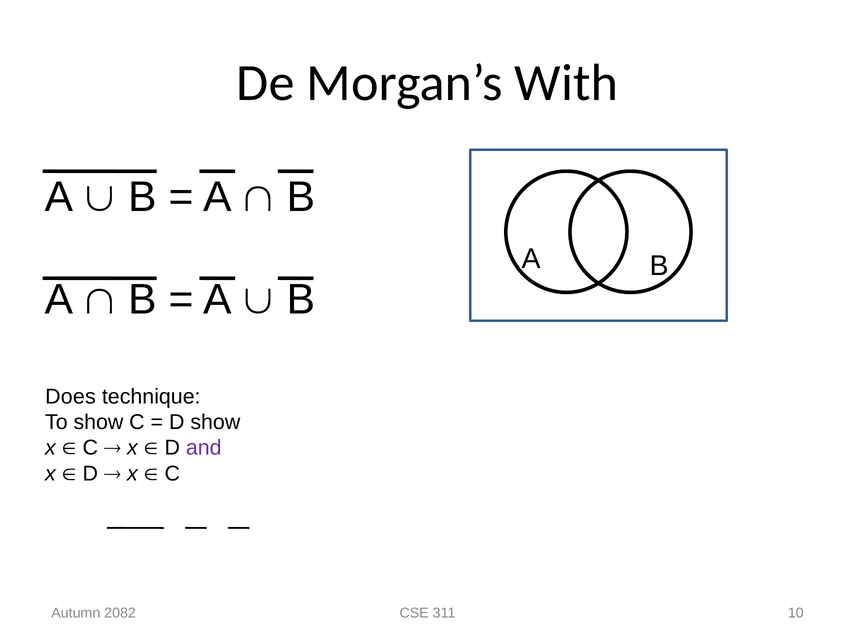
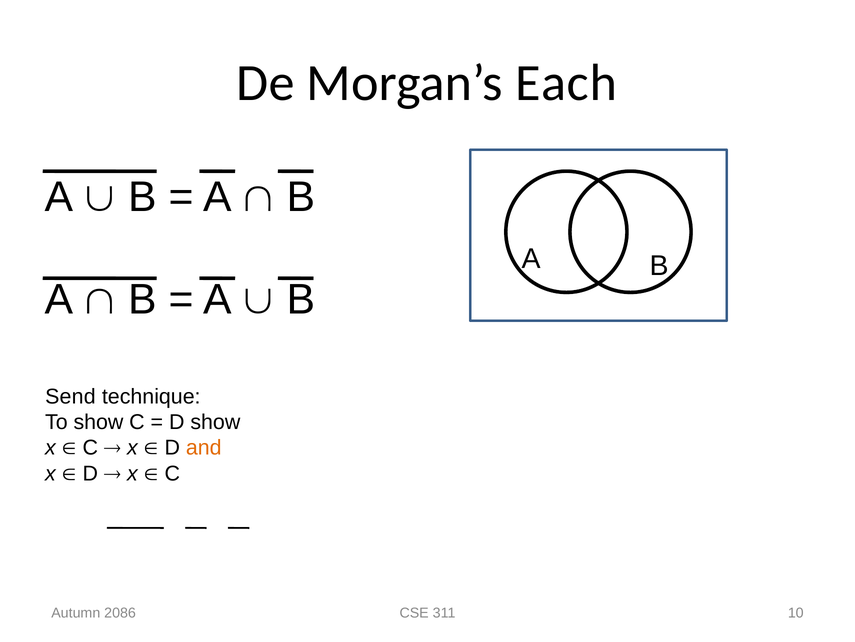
With: With -> Each
Does: Does -> Send
and colour: purple -> orange
2082: 2082 -> 2086
